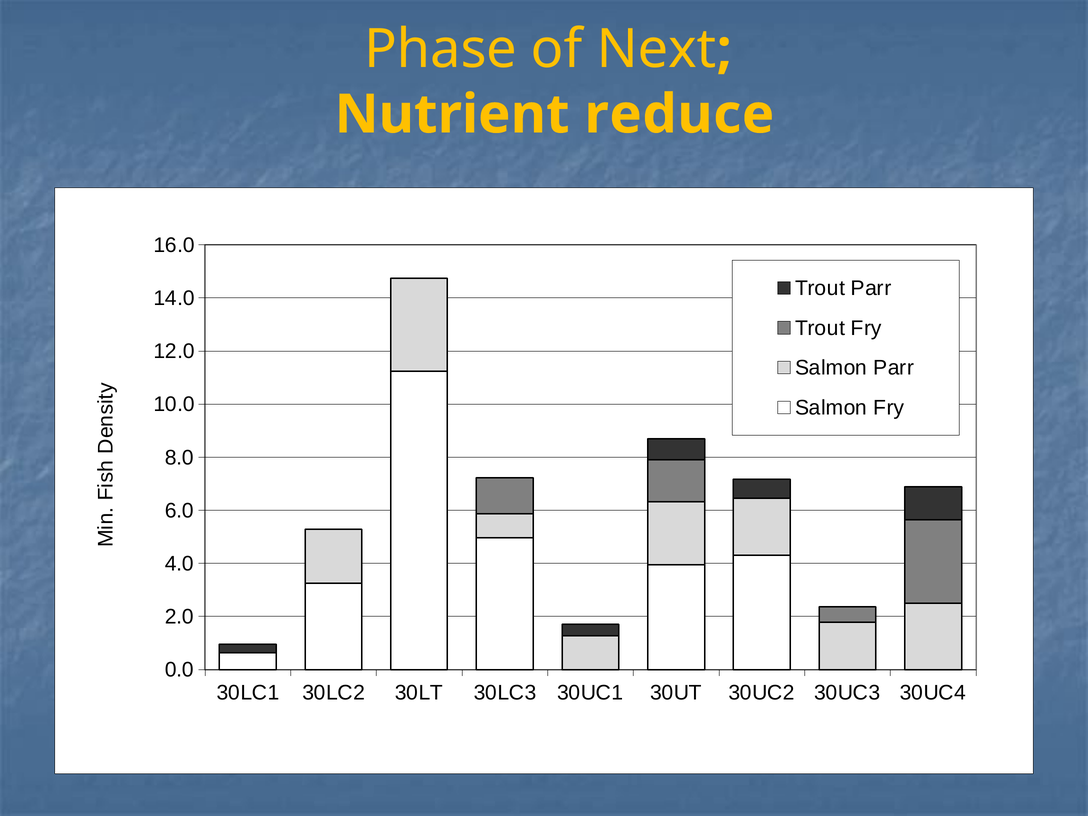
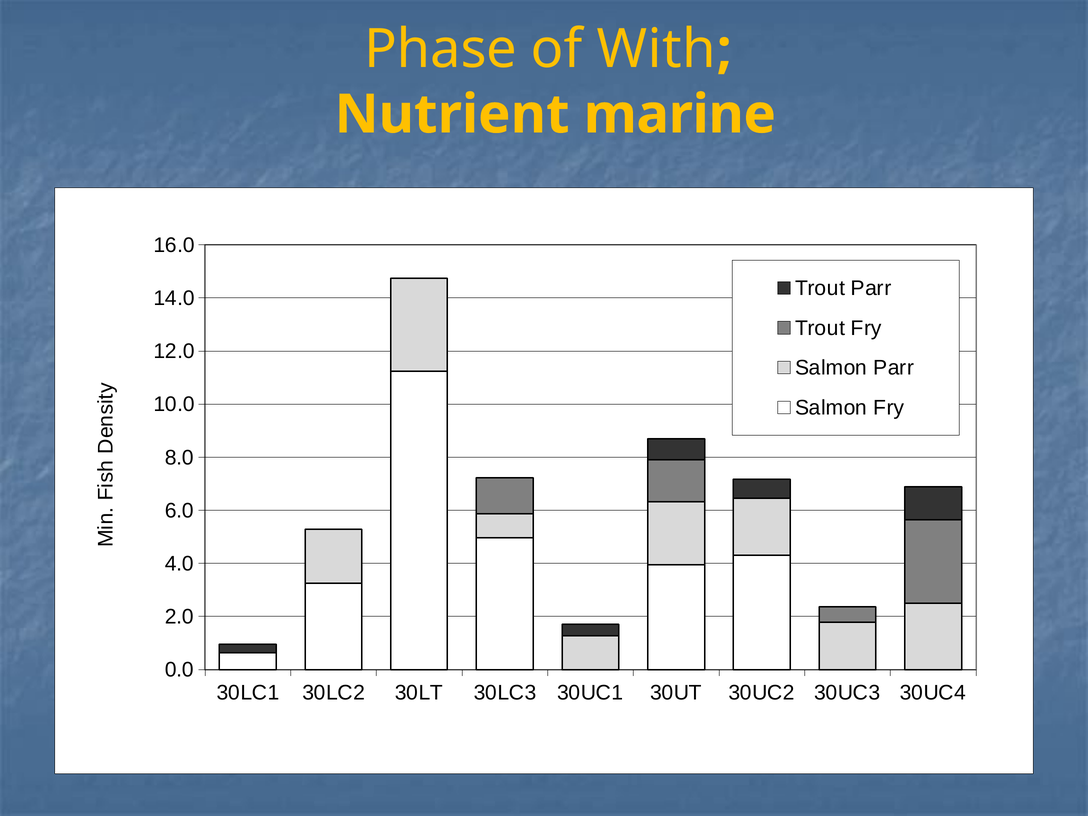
Next: Next -> With
reduce: reduce -> marine
